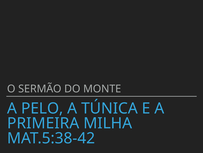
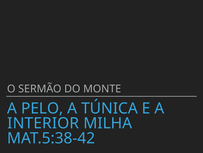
PRIMEIRA: PRIMEIRA -> INTERIOR
